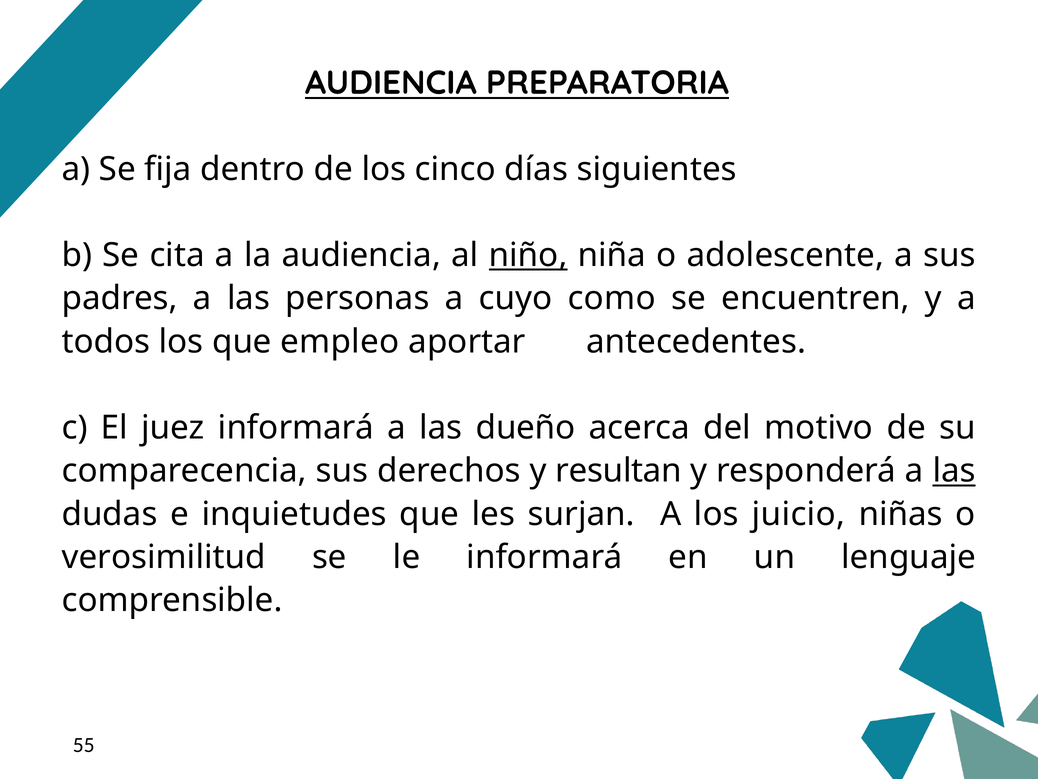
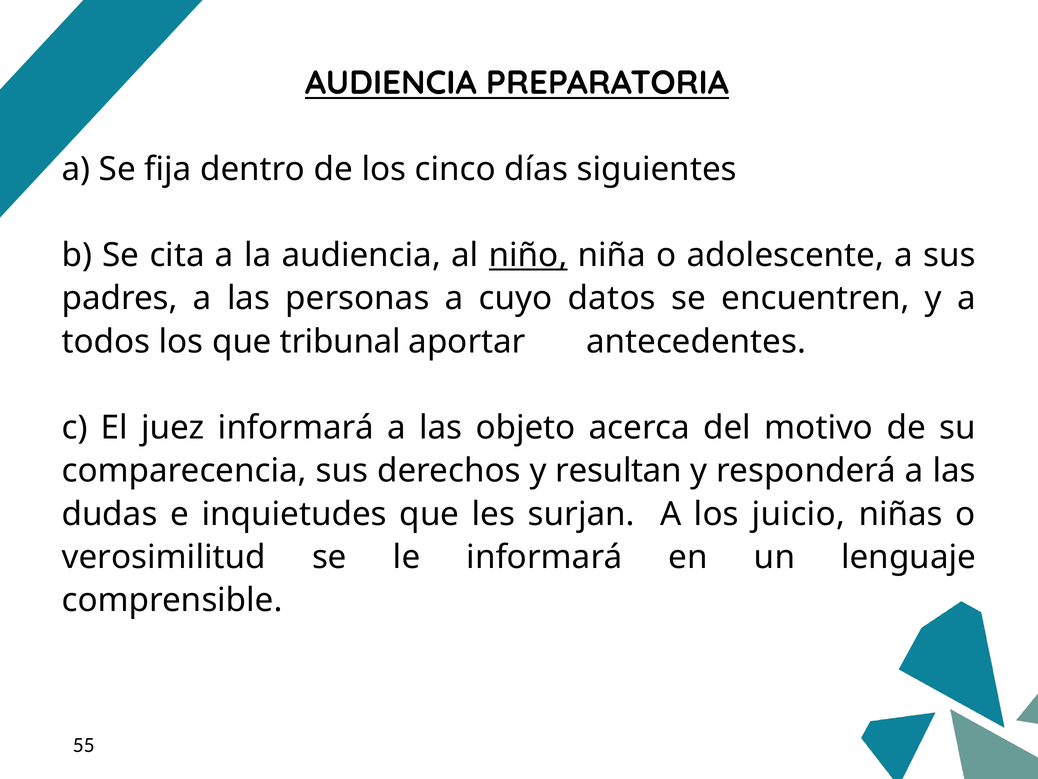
como: como -> datos
empleo: empleo -> tribunal
dueño: dueño -> objeto
las at (954, 471) underline: present -> none
